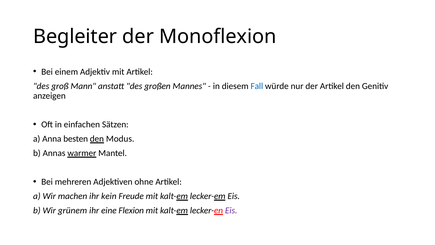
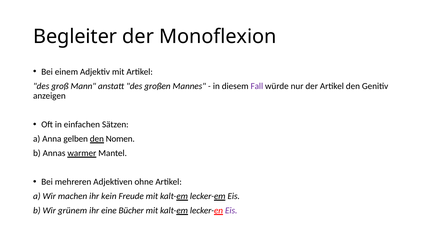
Fall colour: blue -> purple
besten: besten -> gelben
Modus: Modus -> Nomen
Flexion: Flexion -> Bücher
